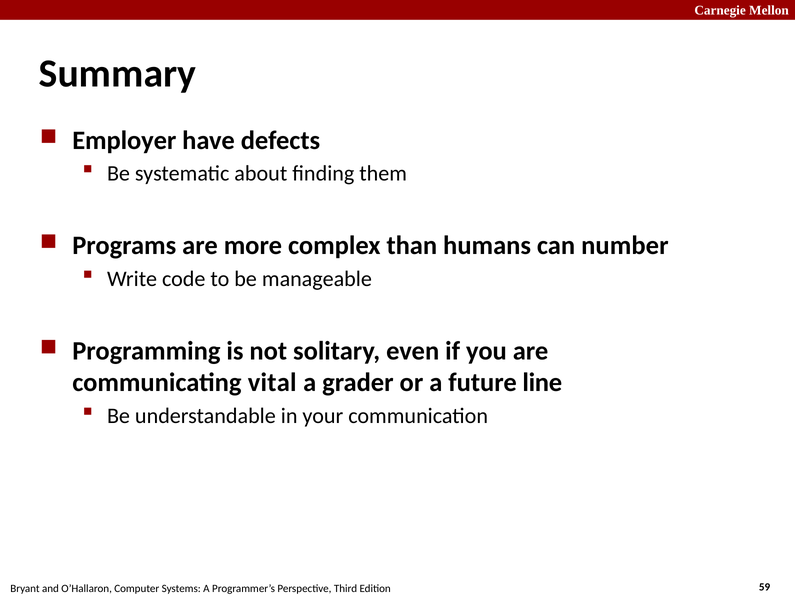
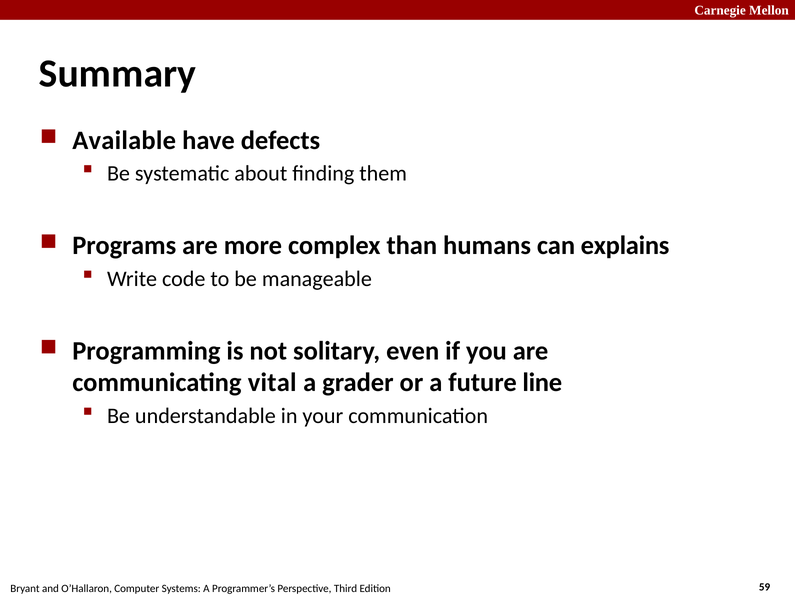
Employer: Employer -> Available
number: number -> explains
